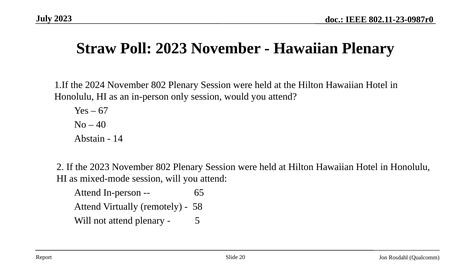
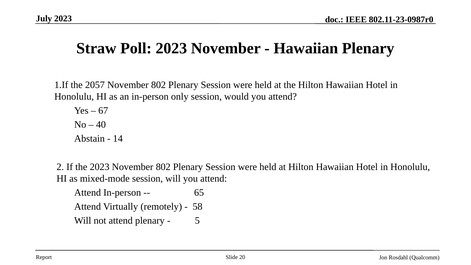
2024: 2024 -> 2057
